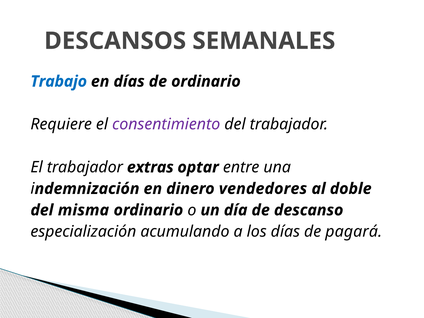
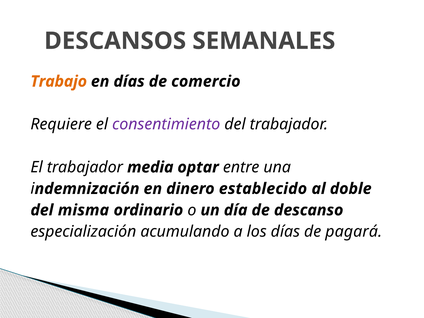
Trabajo colour: blue -> orange
de ordinario: ordinario -> comercio
extras: extras -> media
vendedores: vendedores -> establecido
